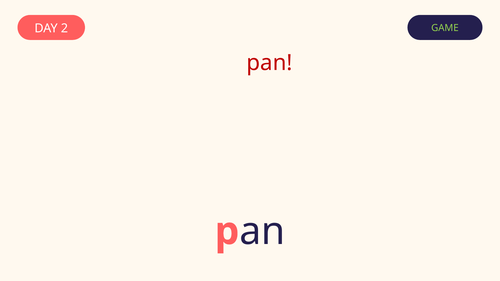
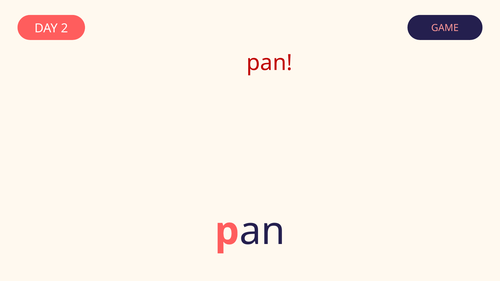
GAME colour: light green -> pink
